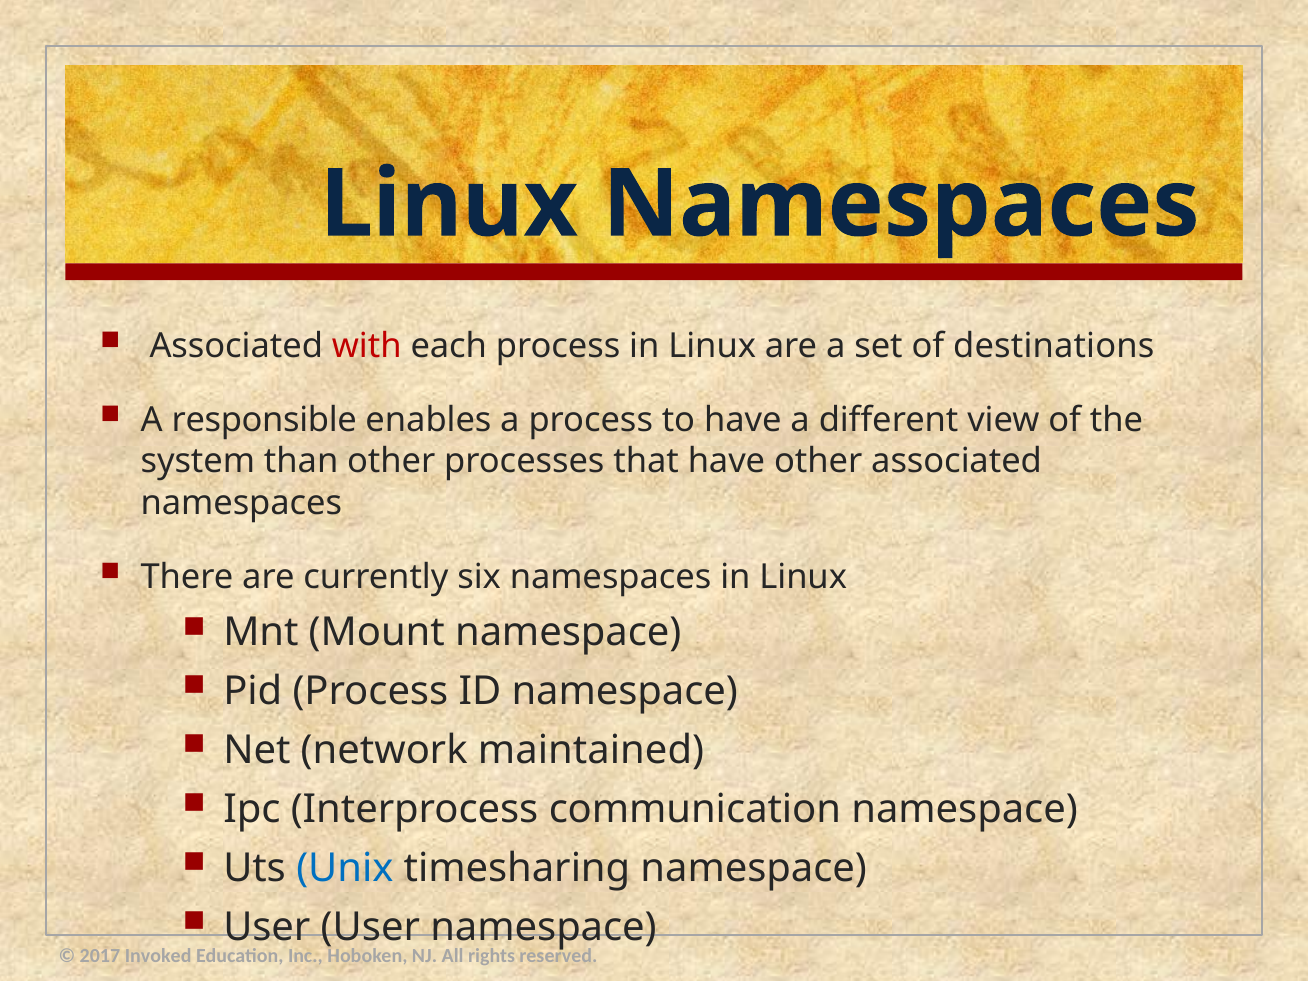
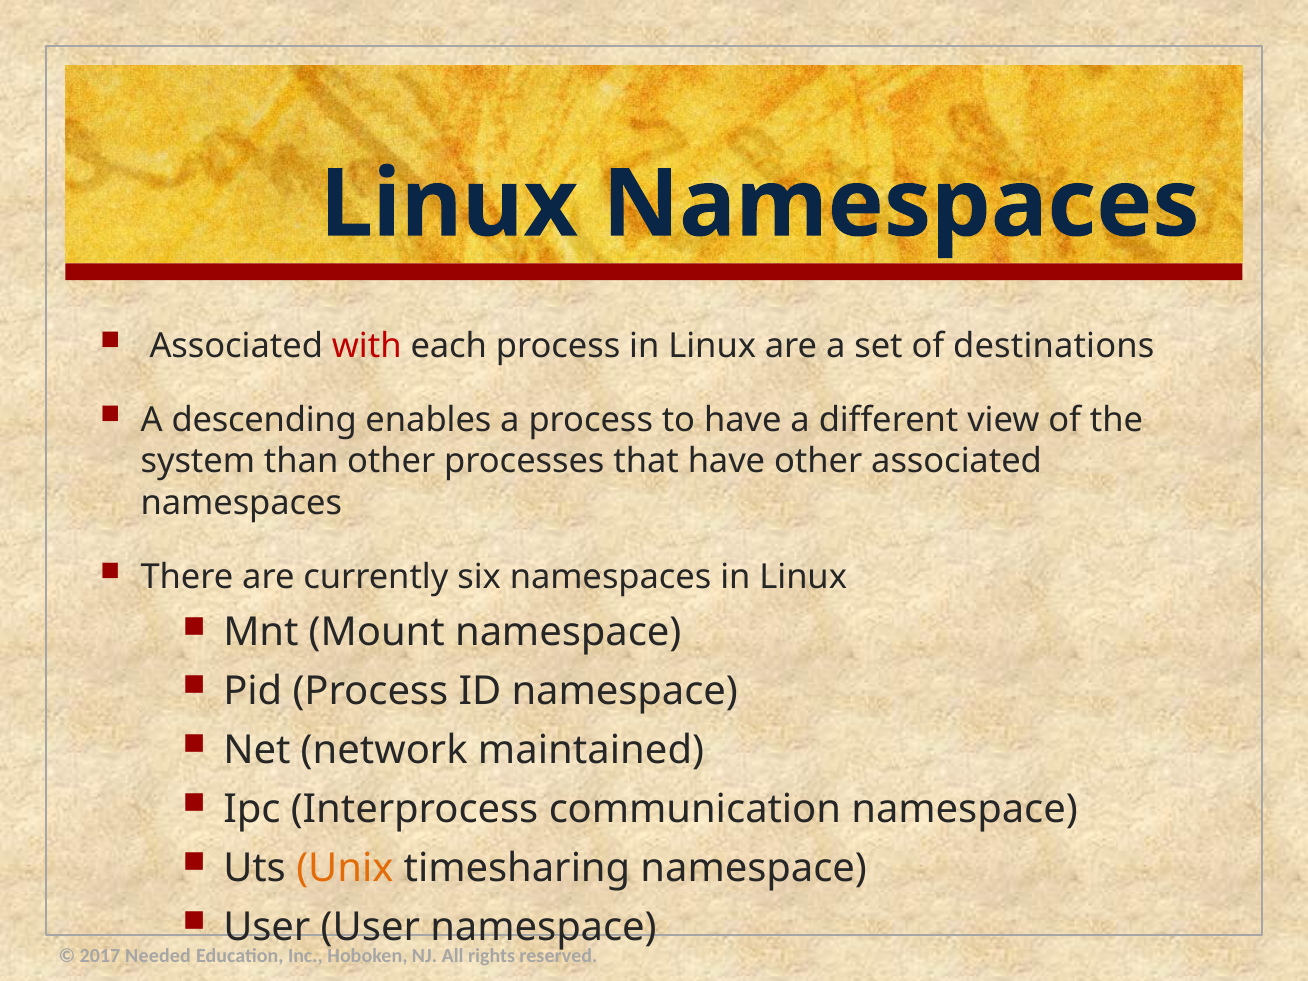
responsible: responsible -> descending
Unix colour: blue -> orange
Invoked: Invoked -> Needed
